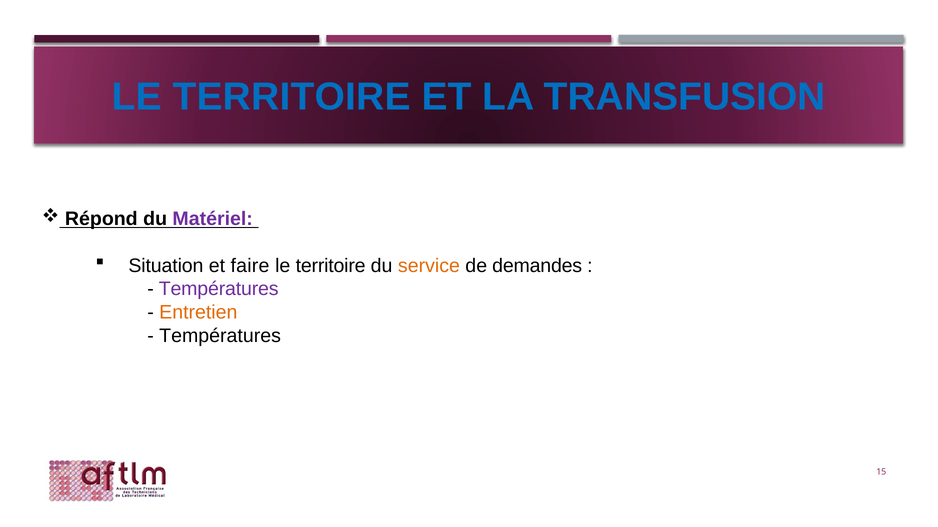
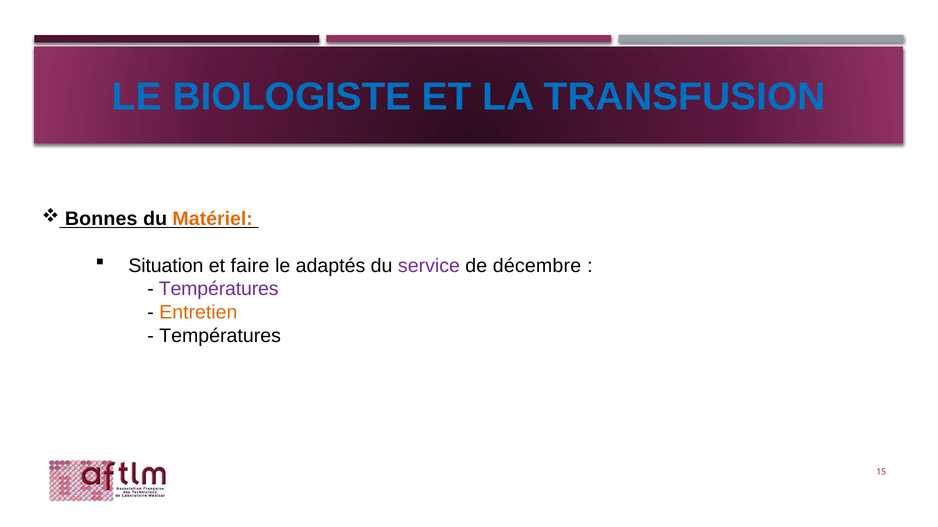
TERRITOIRE at (292, 97): TERRITOIRE -> BIOLOGISTE
Répond: Répond -> Bonnes
Matériel colour: purple -> orange
territoire at (331, 266): territoire -> adaptés
service colour: orange -> purple
demandes: demandes -> décembre
